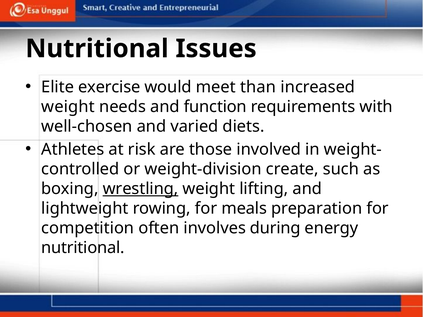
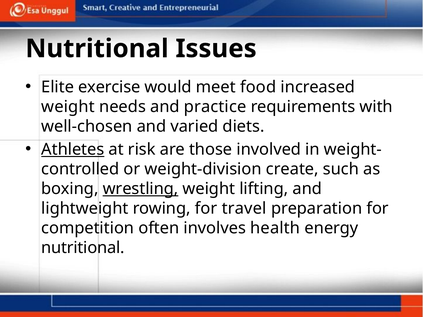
than: than -> food
function: function -> practice
Athletes underline: none -> present
meals: meals -> travel
during: during -> health
